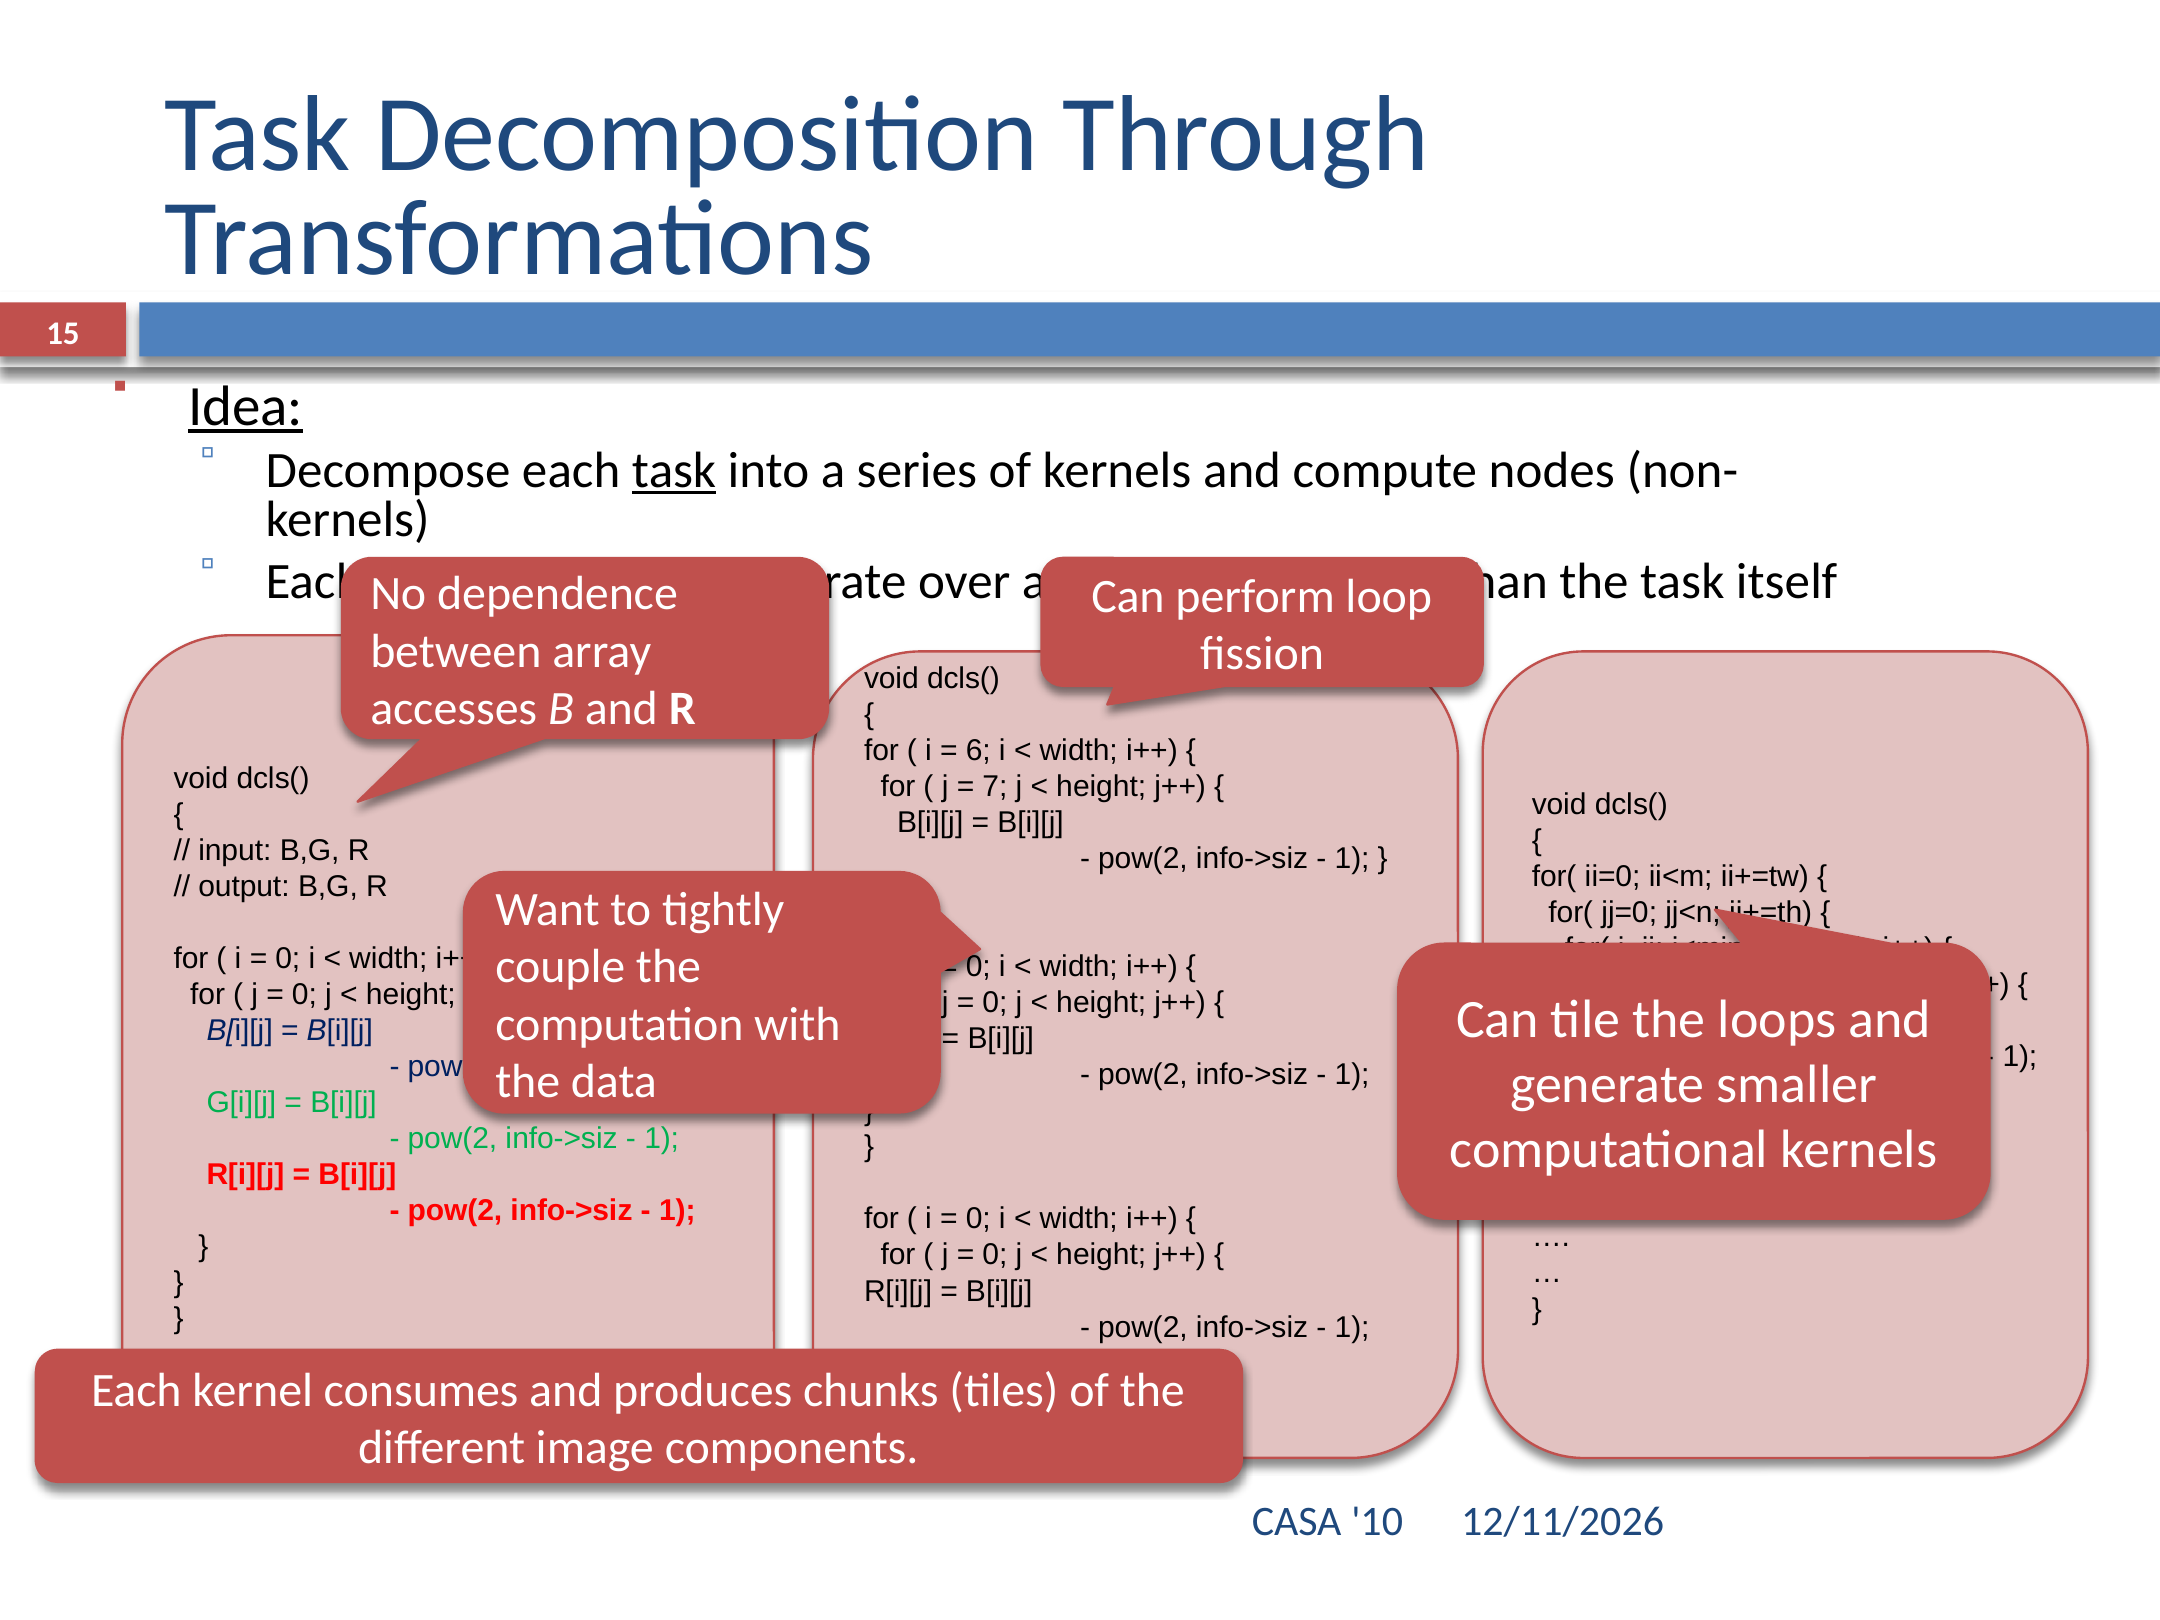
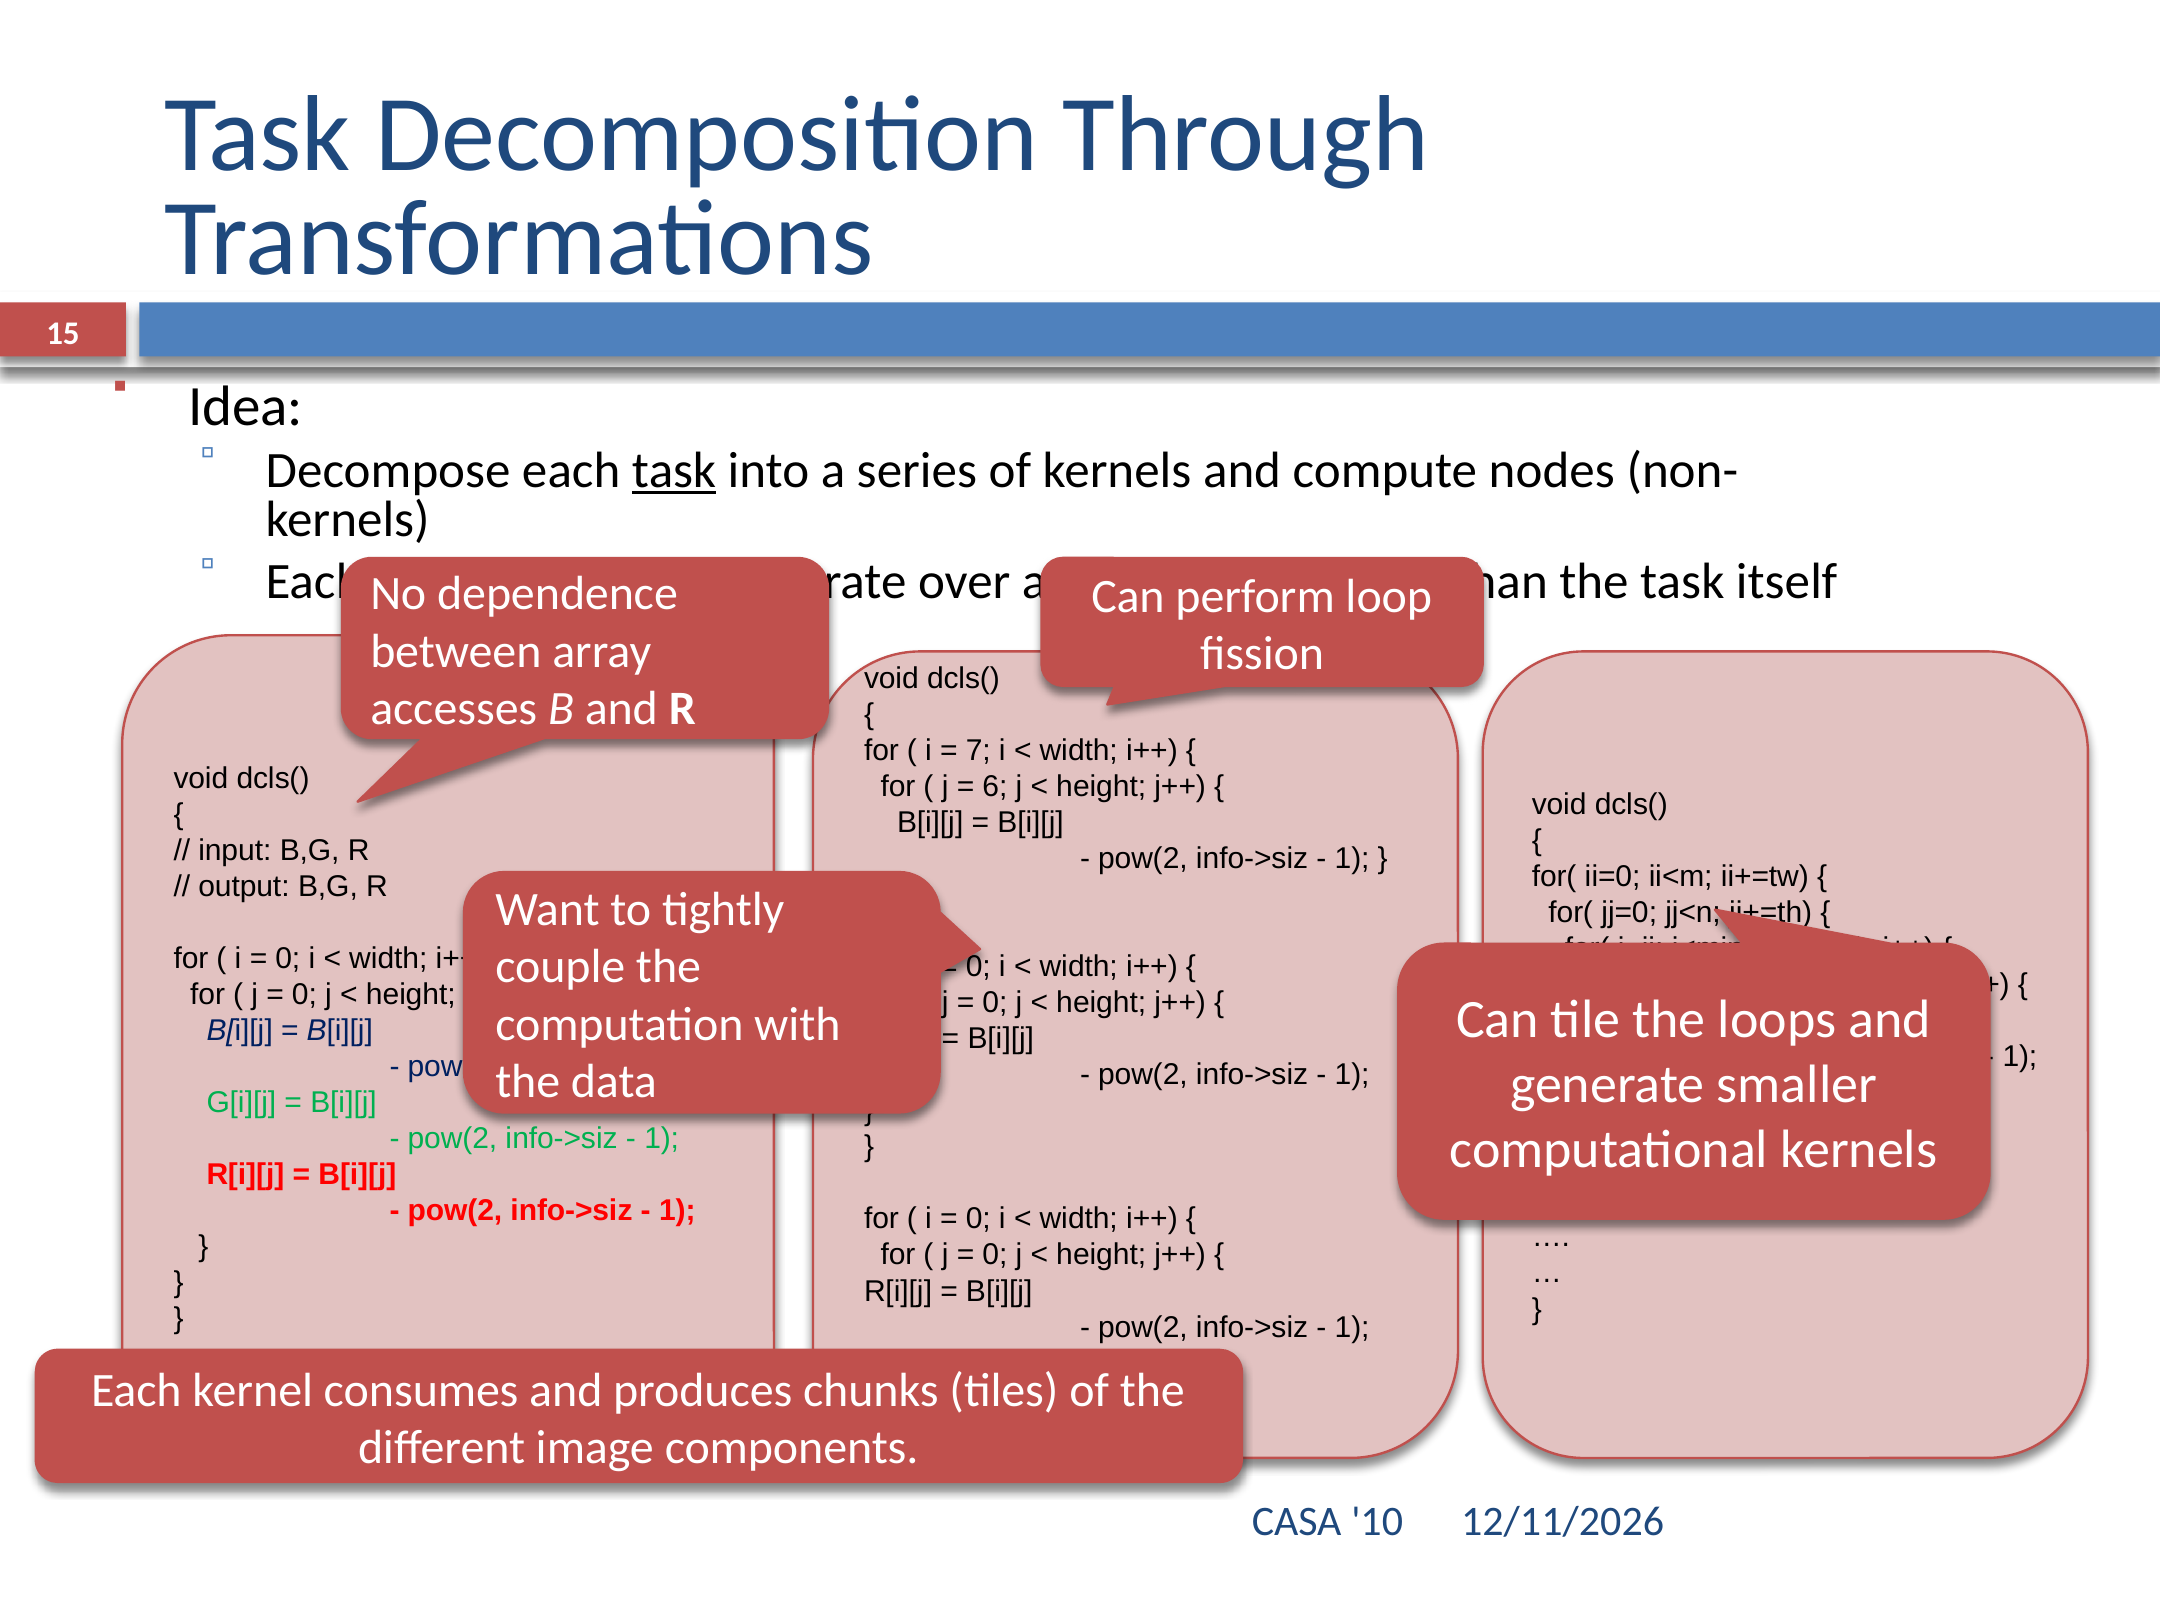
Idea underline: present -> none
6: 6 -> 7
7: 7 -> 6
